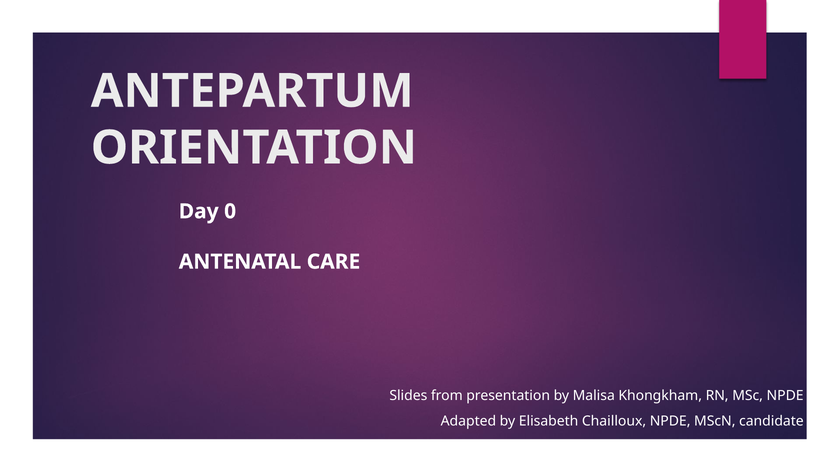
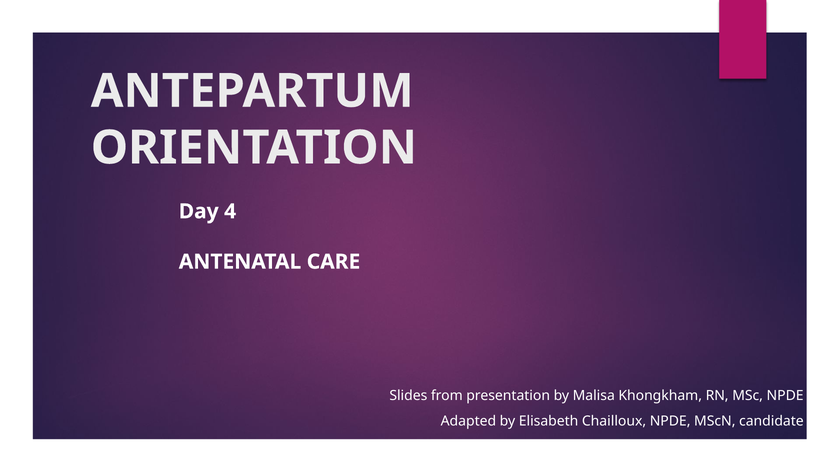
0: 0 -> 4
